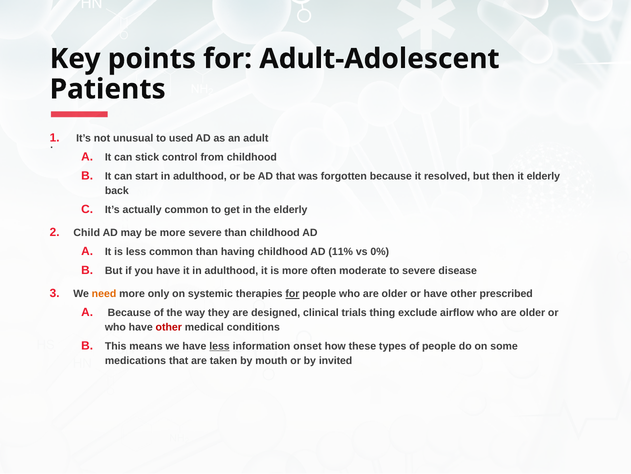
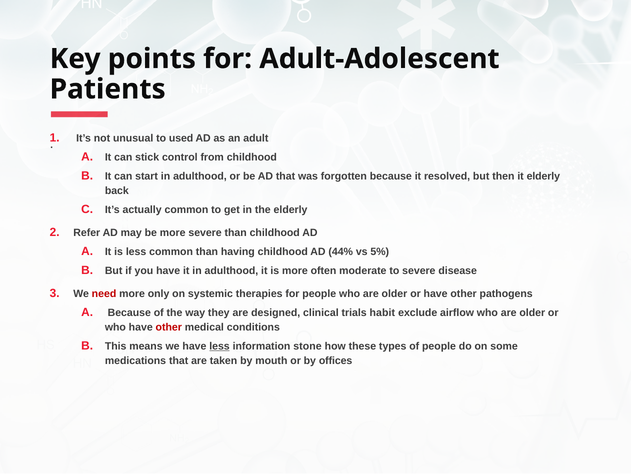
Child: Child -> Refer
11%: 11% -> 44%
0%: 0% -> 5%
need colour: orange -> red
for at (292, 294) underline: present -> none
prescribed: prescribed -> pathogens
thing: thing -> habit
onset: onset -> stone
invited: invited -> offices
